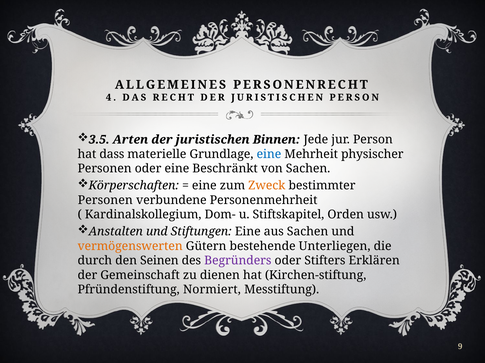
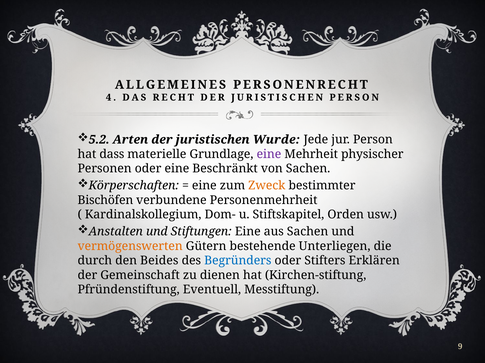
3.5: 3.5 -> 5.2
Binnen: Binnen -> Wurde
eine at (269, 154) colour: blue -> purple
Personen at (105, 201): Personen -> Bischöfen
Seinen: Seinen -> Beides
Begründers colour: purple -> blue
Normiert: Normiert -> Eventuell
